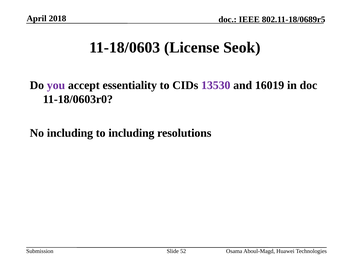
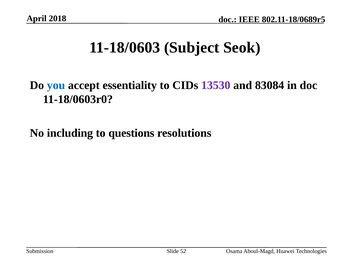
License: License -> Subject
you colour: purple -> blue
16019: 16019 -> 83084
to including: including -> questions
